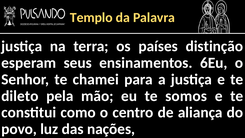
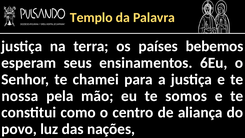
distinção: distinção -> bebemos
dileto: dileto -> nossa
